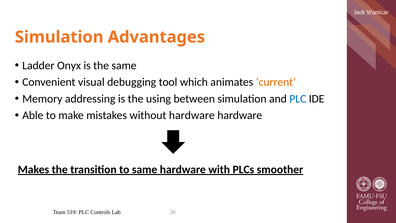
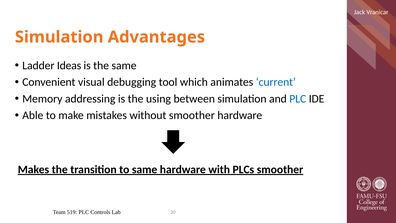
Onyx: Onyx -> Ideas
current colour: orange -> blue
without hardware: hardware -> smoother
